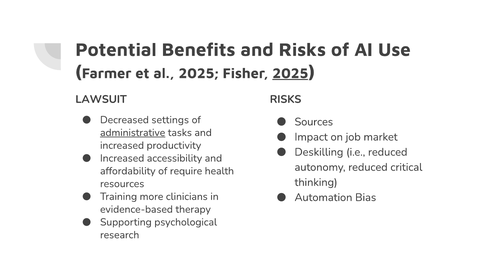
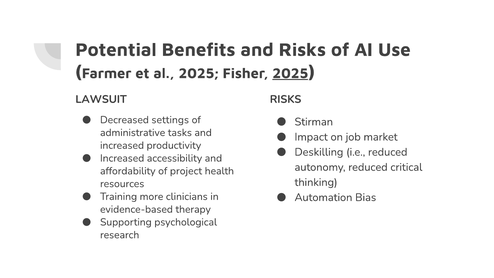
Sources: Sources -> Stirman
administrative underline: present -> none
require: require -> project
